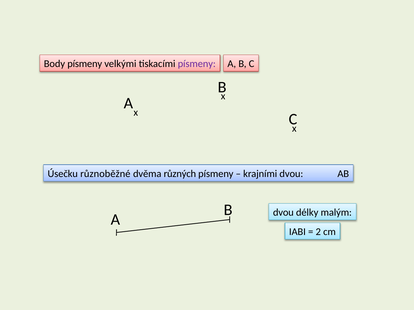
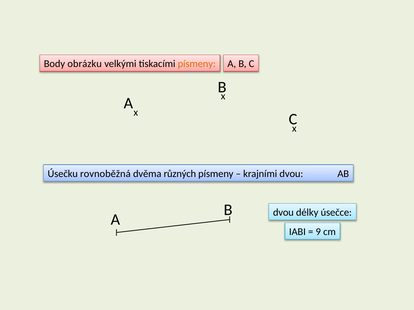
Body písmeny: písmeny -> obrázku
písmeny at (197, 64) colour: purple -> orange
různoběžné: různoběžné -> rovnoběžná
malým: malým -> úsečce
2: 2 -> 9
